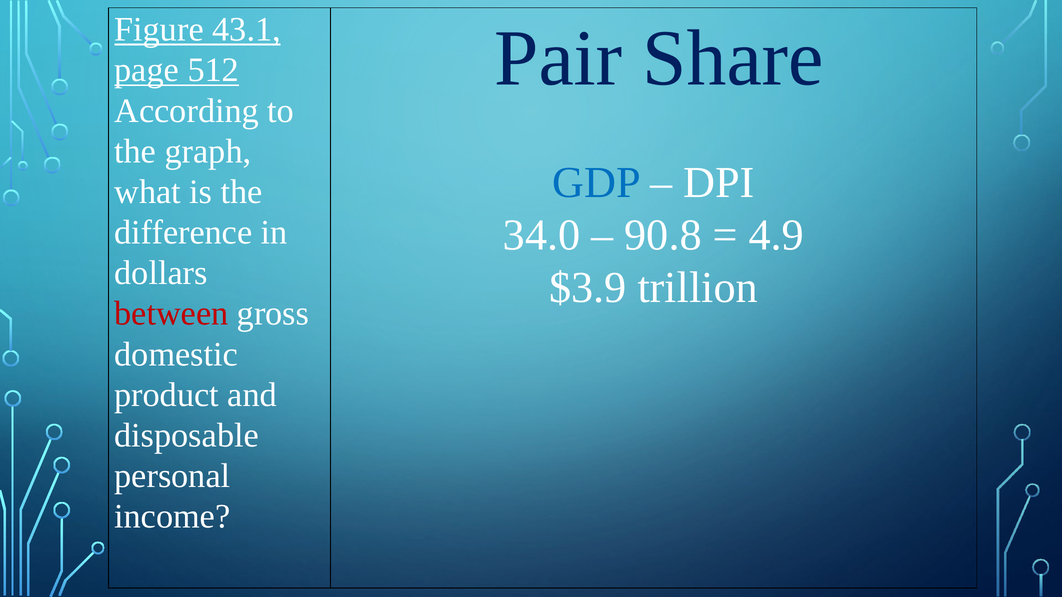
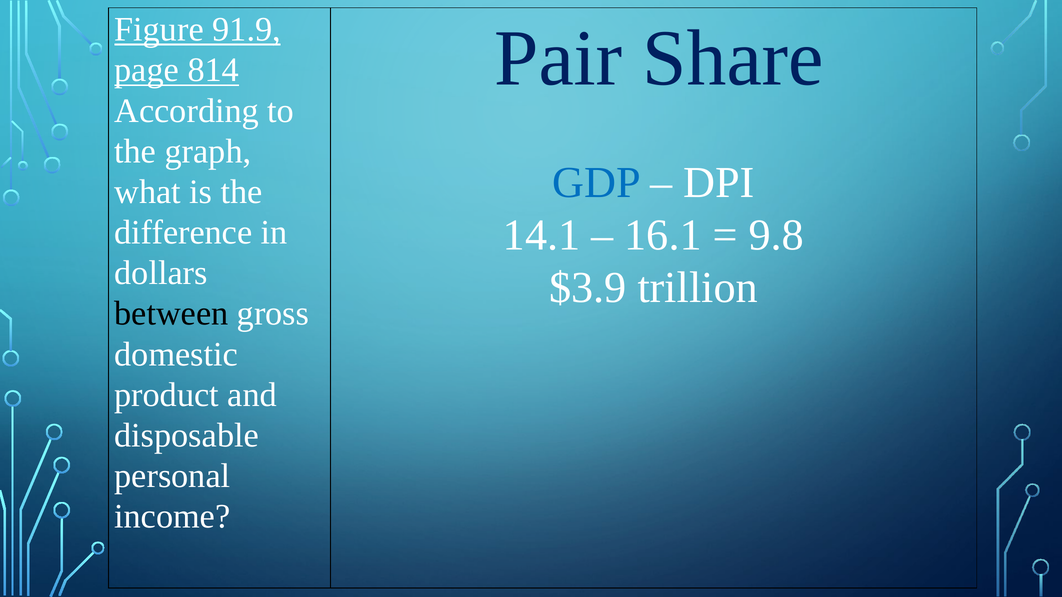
43.1: 43.1 -> 91.9
512: 512 -> 814
34.0: 34.0 -> 14.1
90.8: 90.8 -> 16.1
4.9: 4.9 -> 9.8
between colour: red -> black
